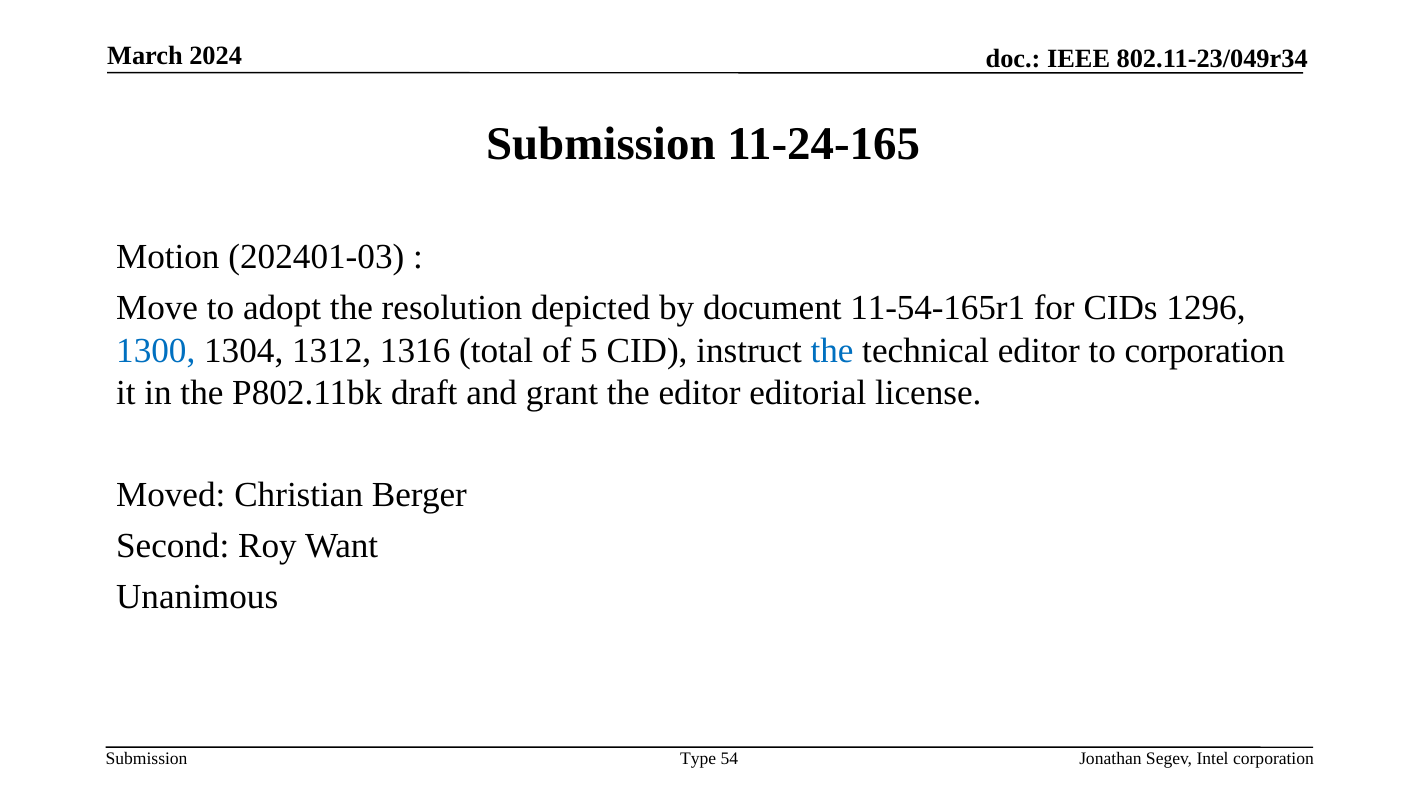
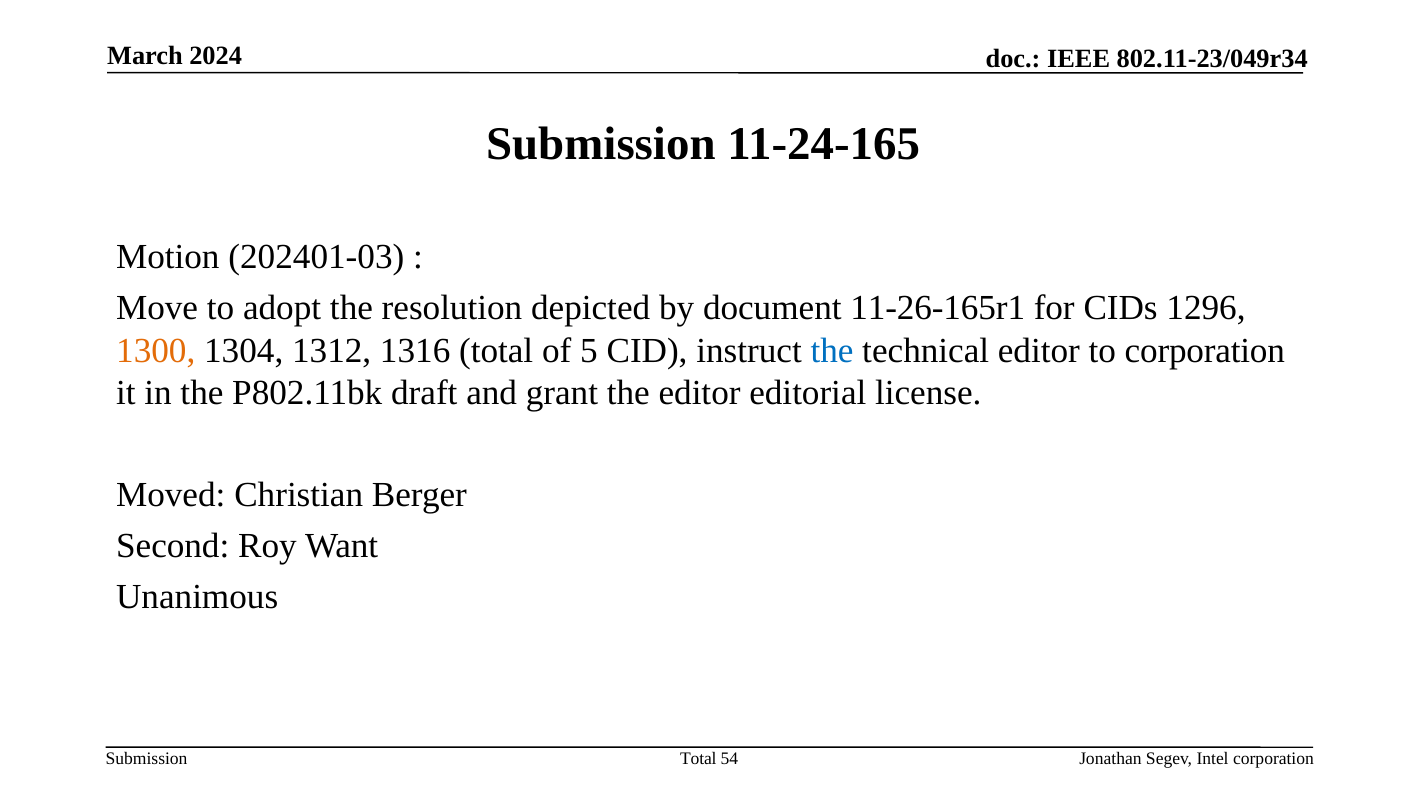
11-54-165r1: 11-54-165r1 -> 11-26-165r1
1300 colour: blue -> orange
Type at (698, 759): Type -> Total
